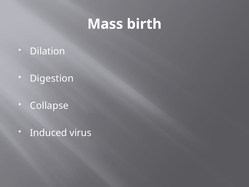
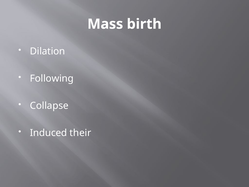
Digestion: Digestion -> Following
virus: virus -> their
